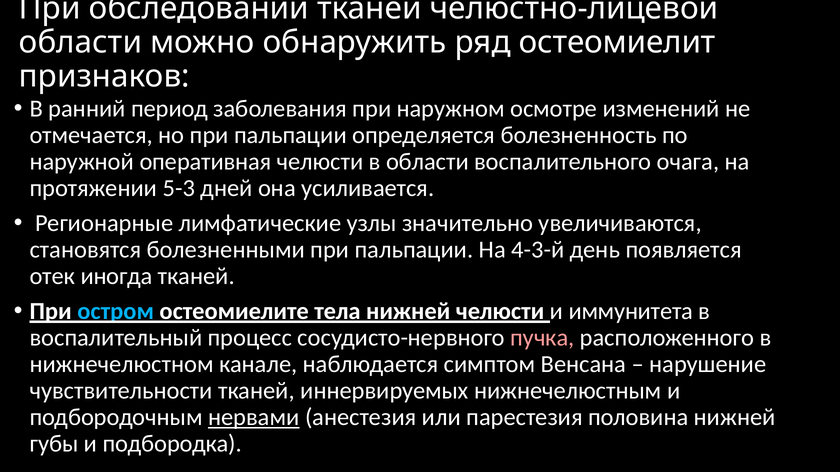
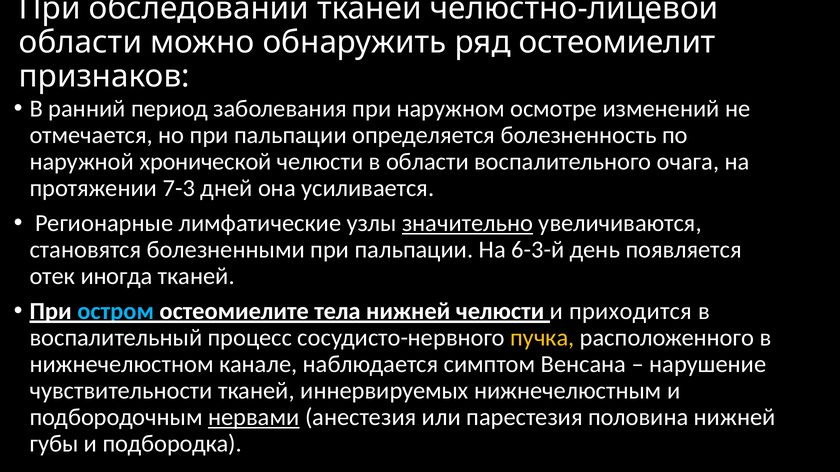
оперативная: оперативная -> хронической
5-3: 5-3 -> 7-3
значительно underline: none -> present
4-3-й: 4-3-й -> 6-3-й
иммунитета: иммунитета -> приходится
пучка colour: pink -> yellow
